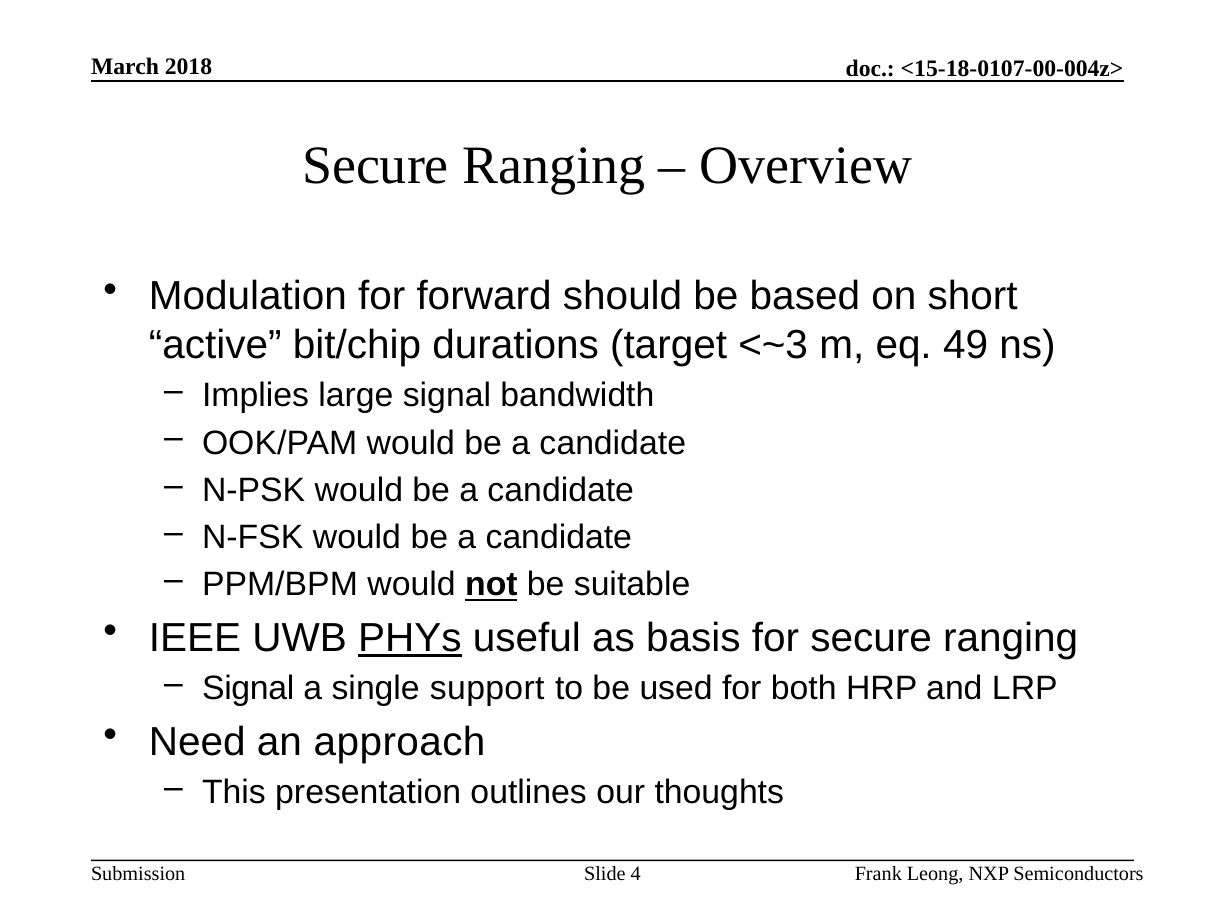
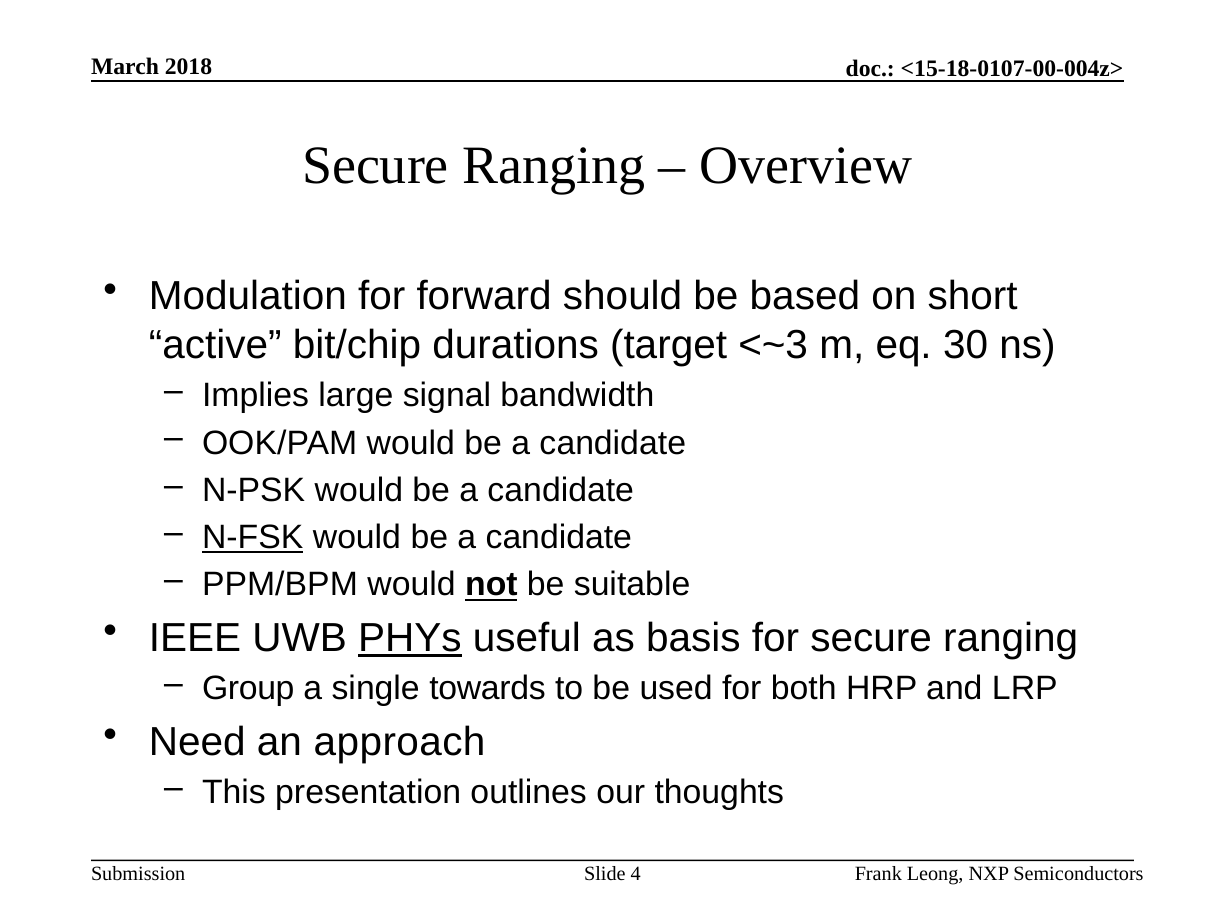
49: 49 -> 30
N-FSK underline: none -> present
Signal at (248, 689): Signal -> Group
support: support -> towards
